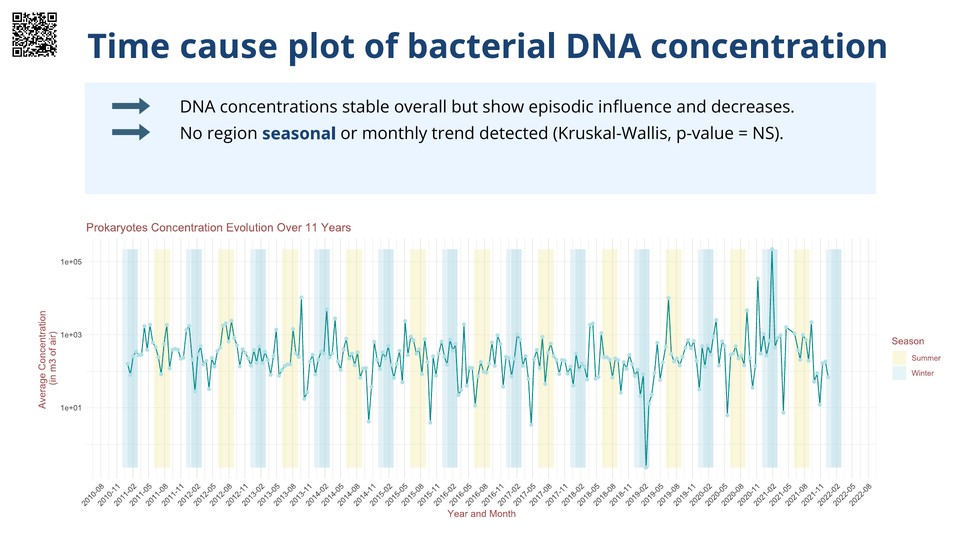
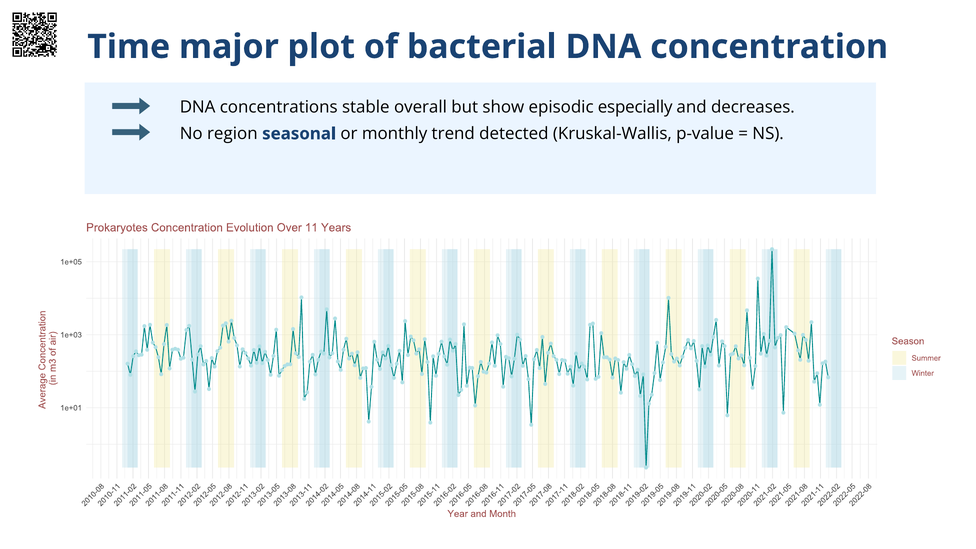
cause: cause -> major
influence: influence -> especially
